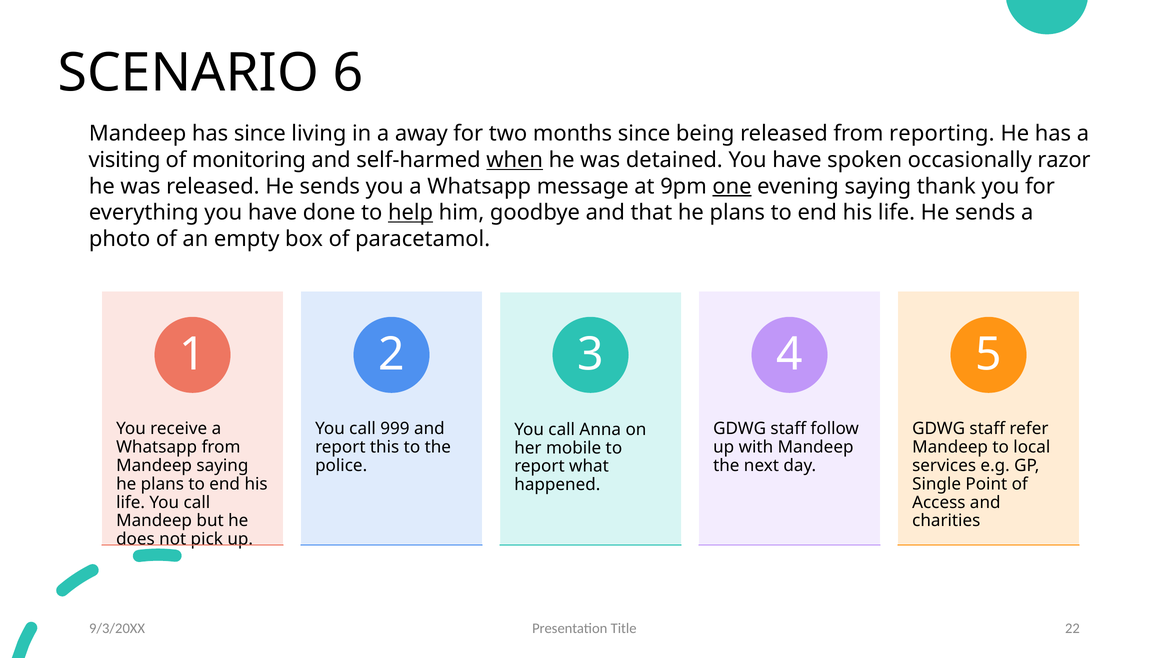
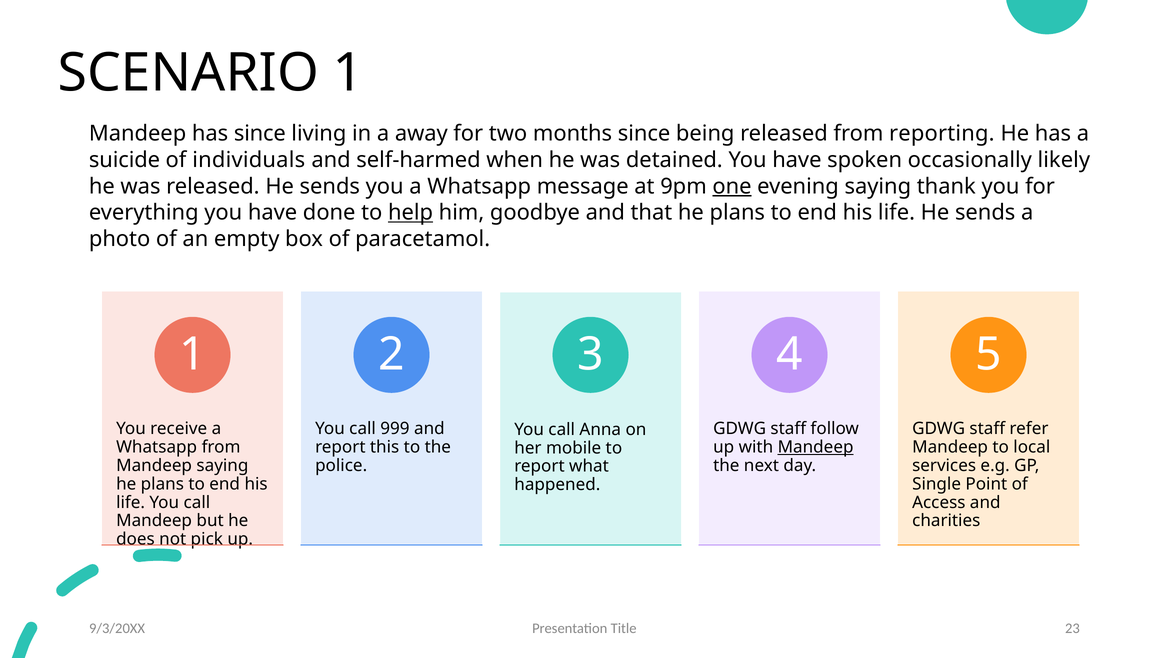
SCENARIO 6: 6 -> 1
visiting: visiting -> suicide
monitoring: monitoring -> individuals
when underline: present -> none
razor: razor -> likely
Mandeep at (816, 447) underline: none -> present
22: 22 -> 23
